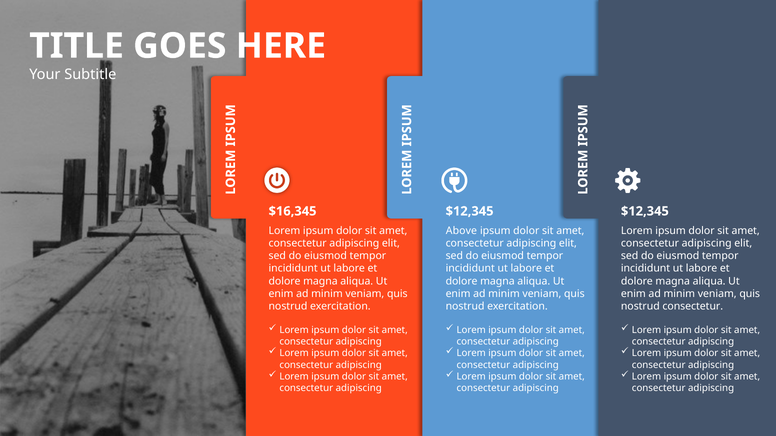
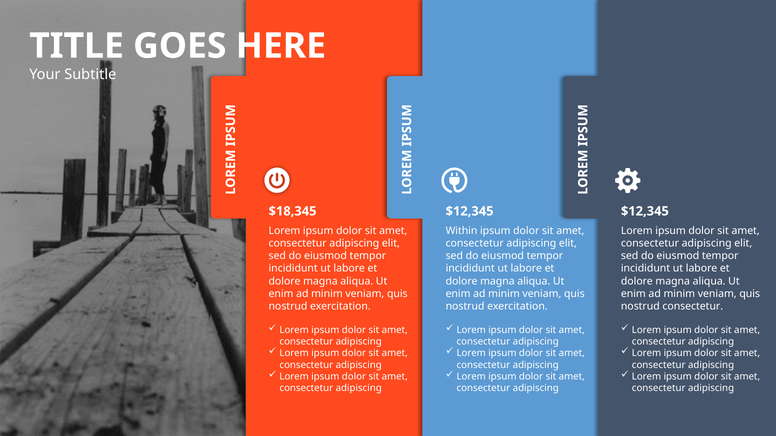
$16,345: $16,345 -> $18,345
Above: Above -> Within
